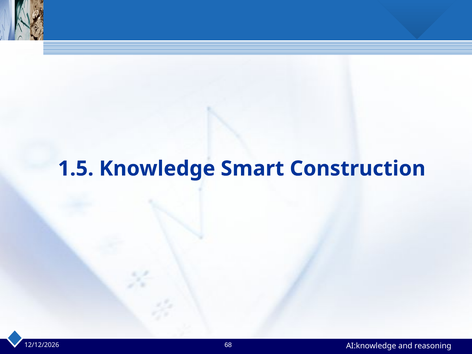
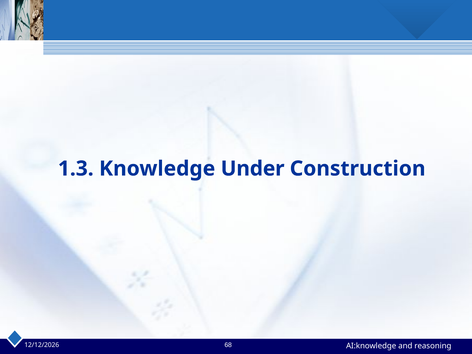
1.5: 1.5 -> 1.3
Smart: Smart -> Under
